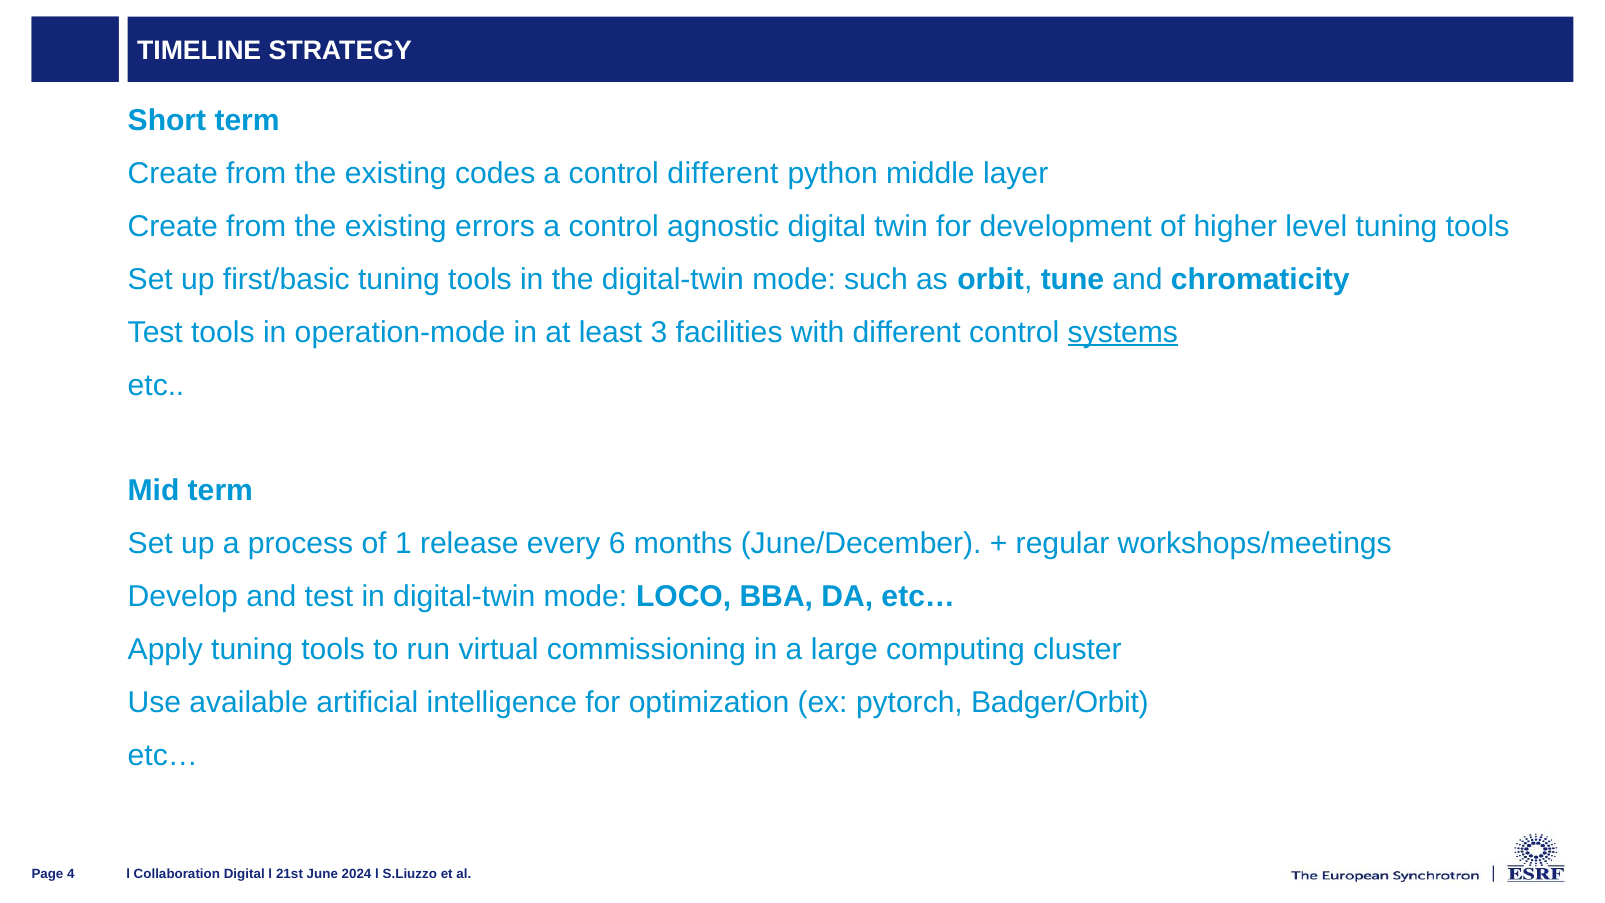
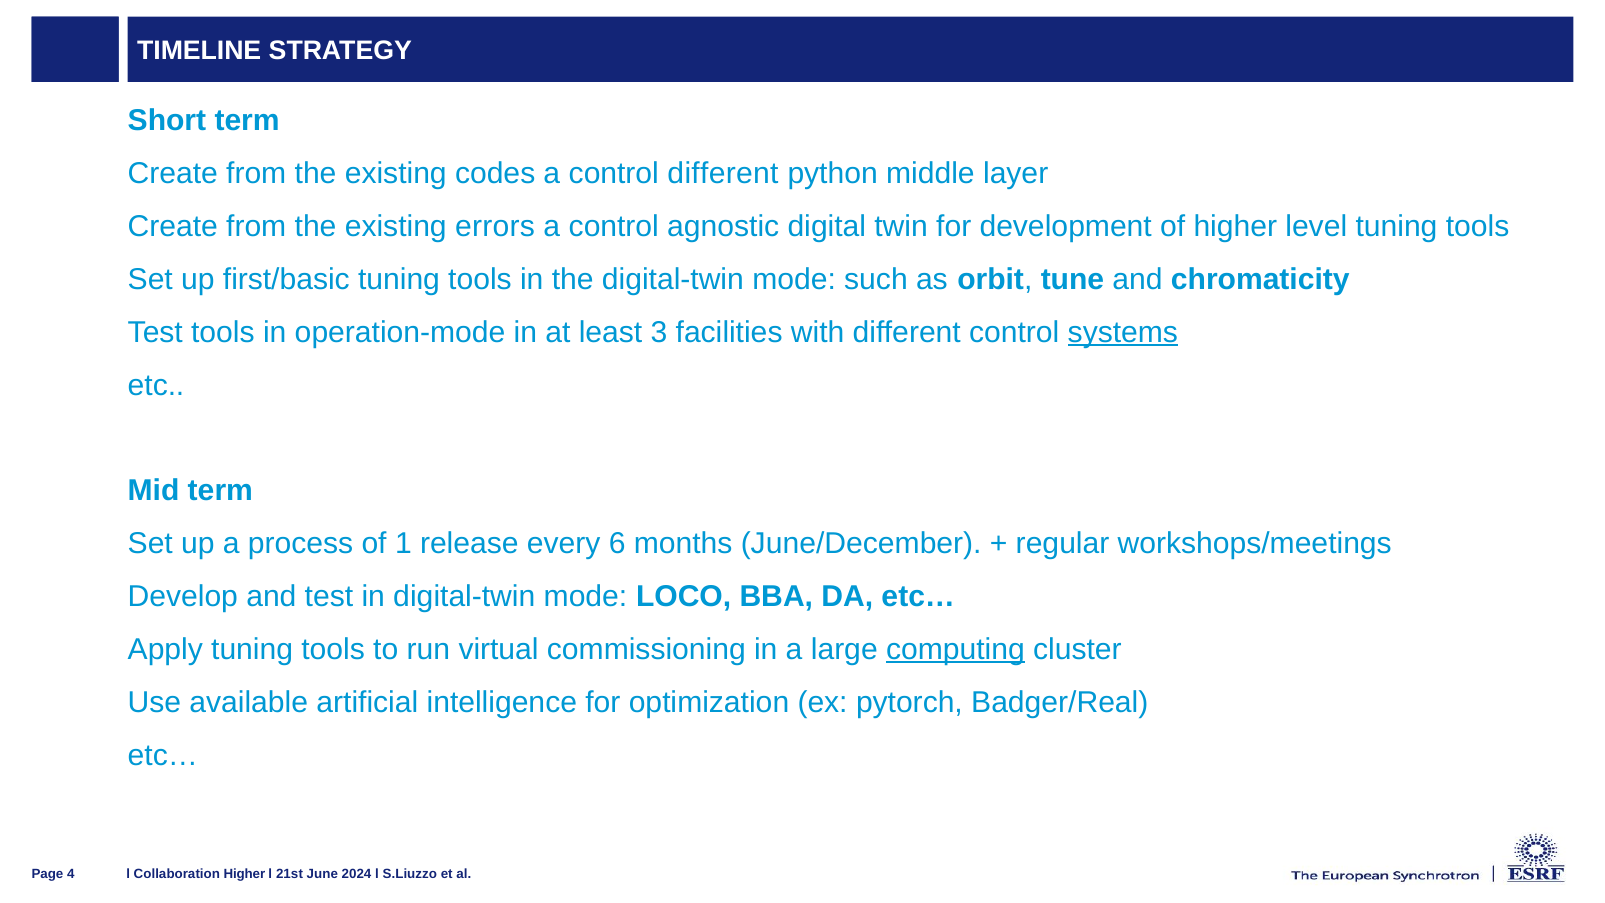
computing underline: none -> present
Badger/Orbit: Badger/Orbit -> Badger/Real
Collaboration Digital: Digital -> Higher
